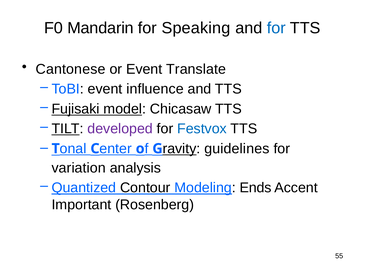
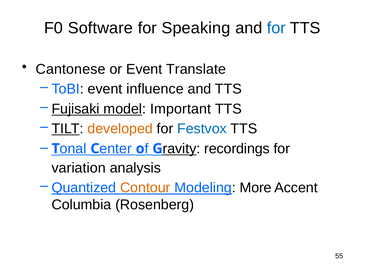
Mandarin: Mandarin -> Software
Chicasaw: Chicasaw -> Important
developed colour: purple -> orange
guidelines: guidelines -> recordings
Contour colour: black -> orange
Ends: Ends -> More
Important: Important -> Columbia
